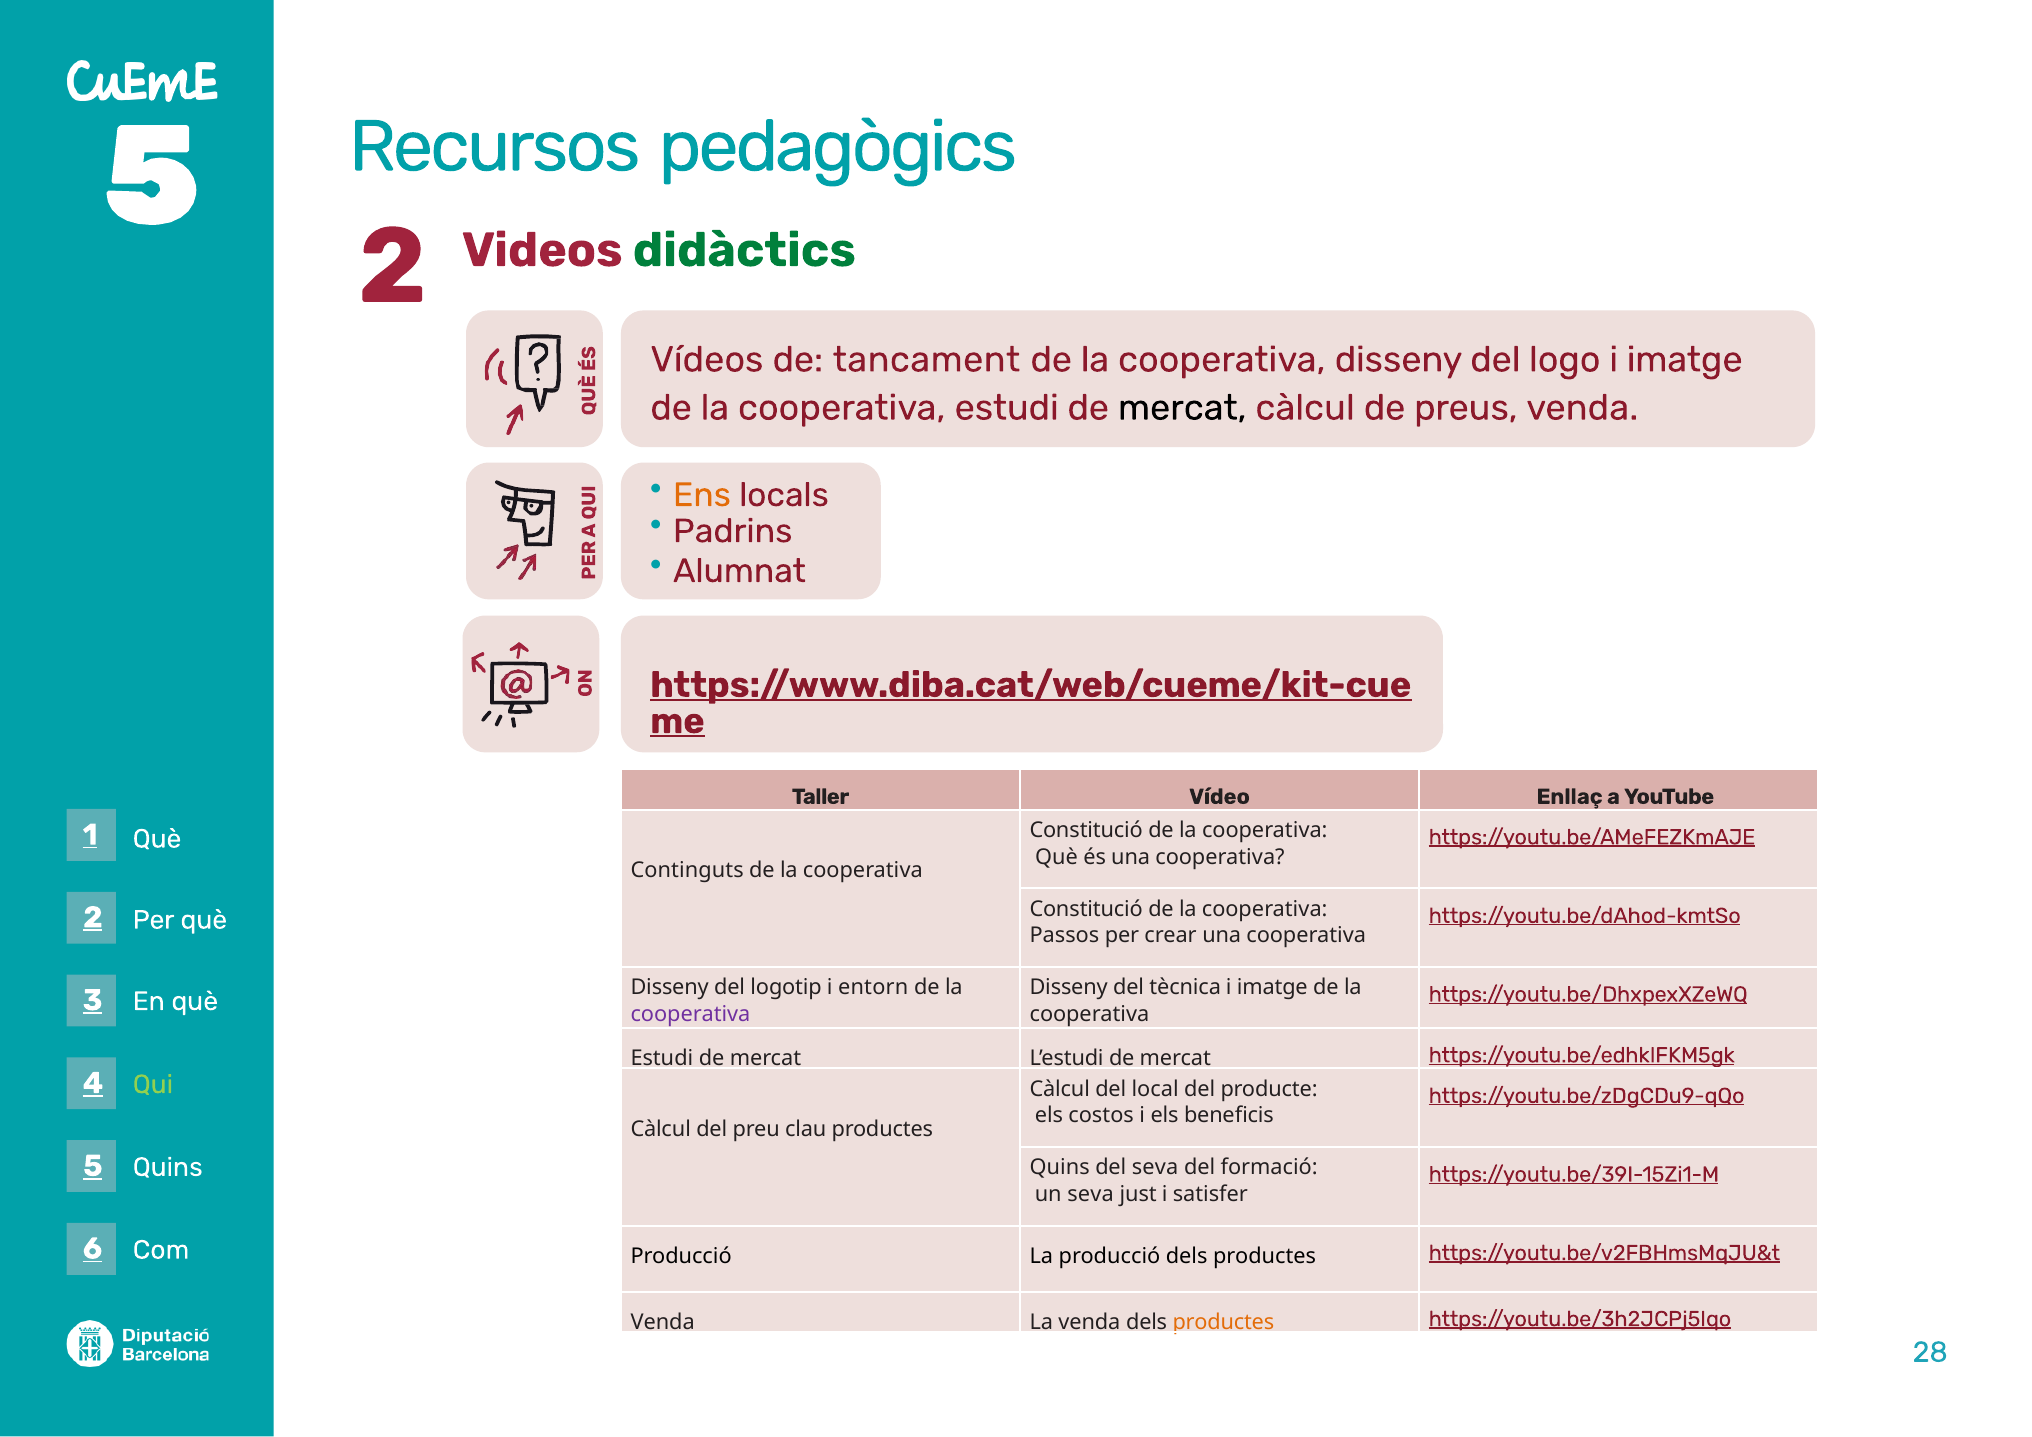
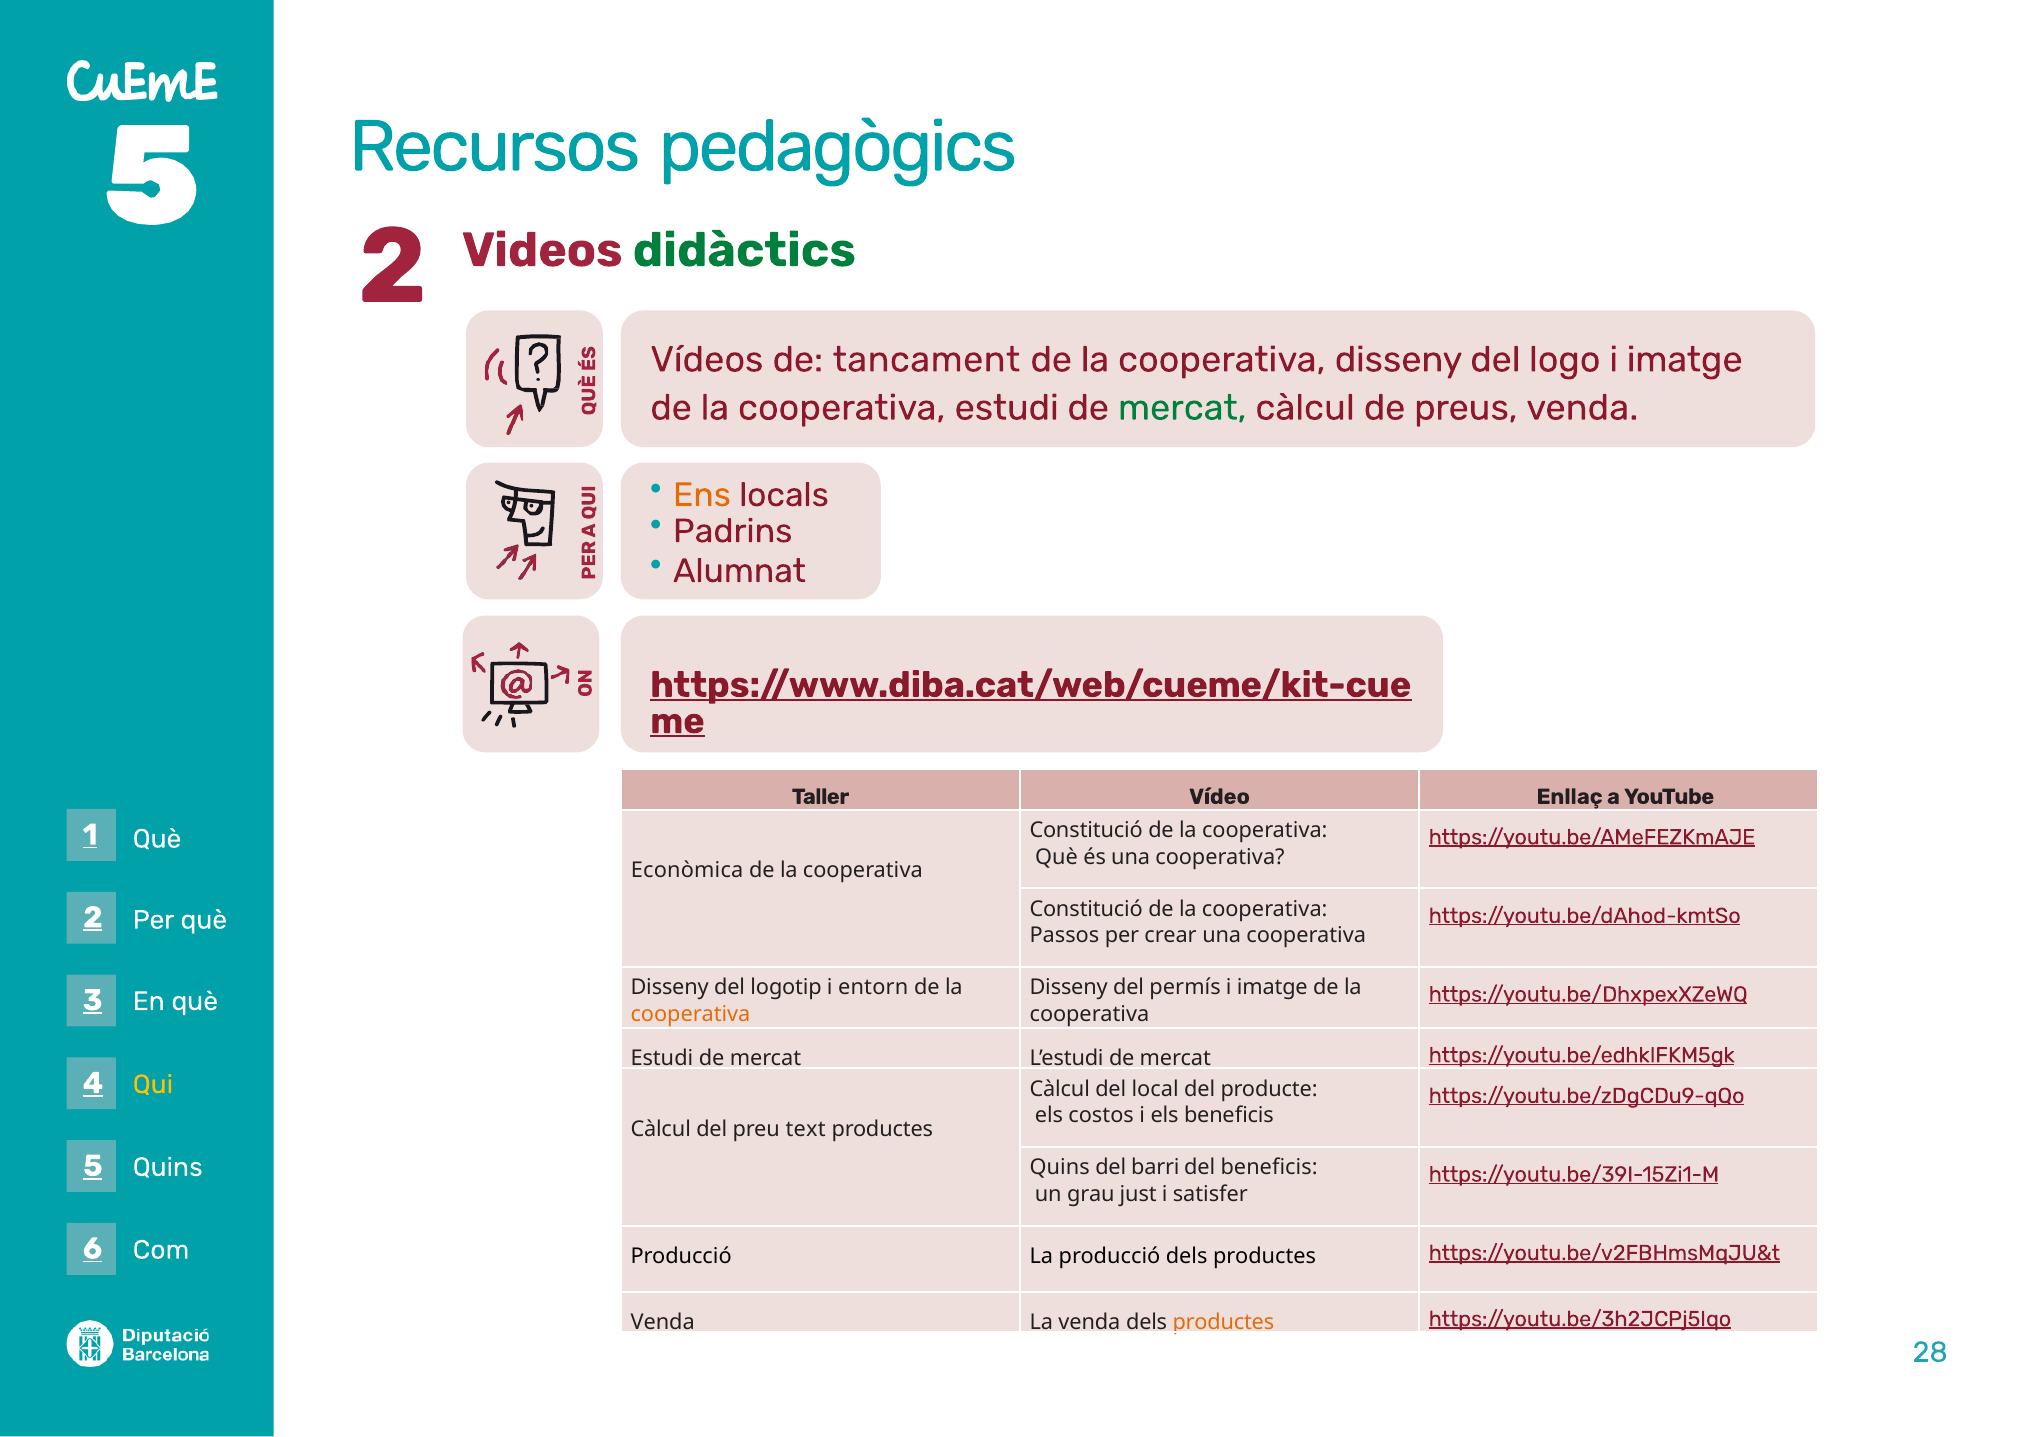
mercat at (1182, 408) colour: black -> green
Continguts: Continguts -> Econòmica
tècnica: tècnica -> permís
cooperativa at (691, 1014) colour: purple -> orange
Qui colour: light green -> yellow
clau: clau -> text
del seva: seva -> barri
del formació: formació -> beneficis
un seva: seva -> grau
